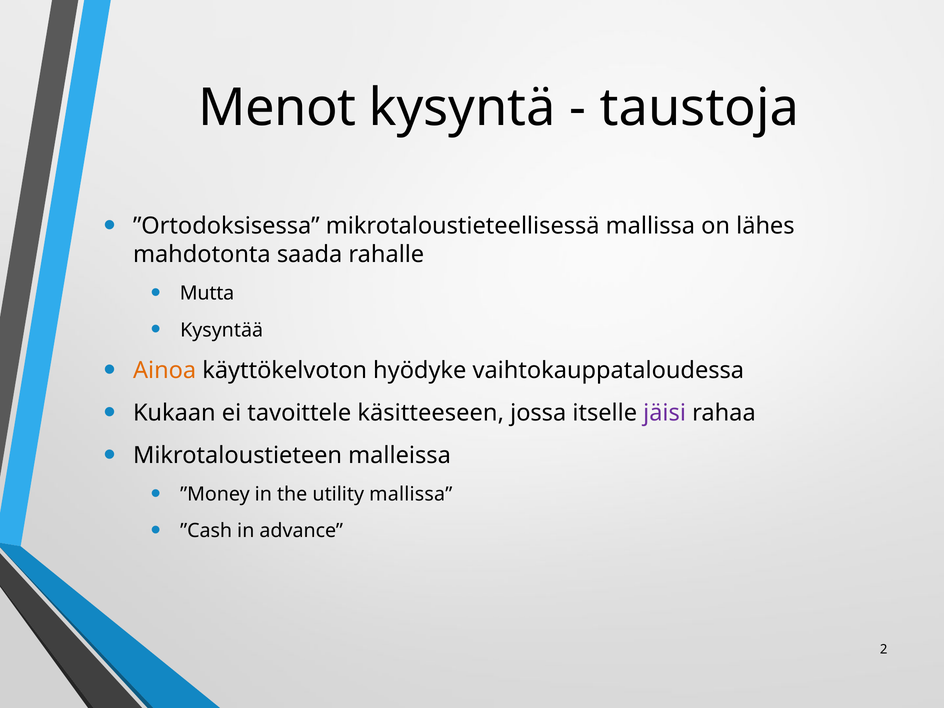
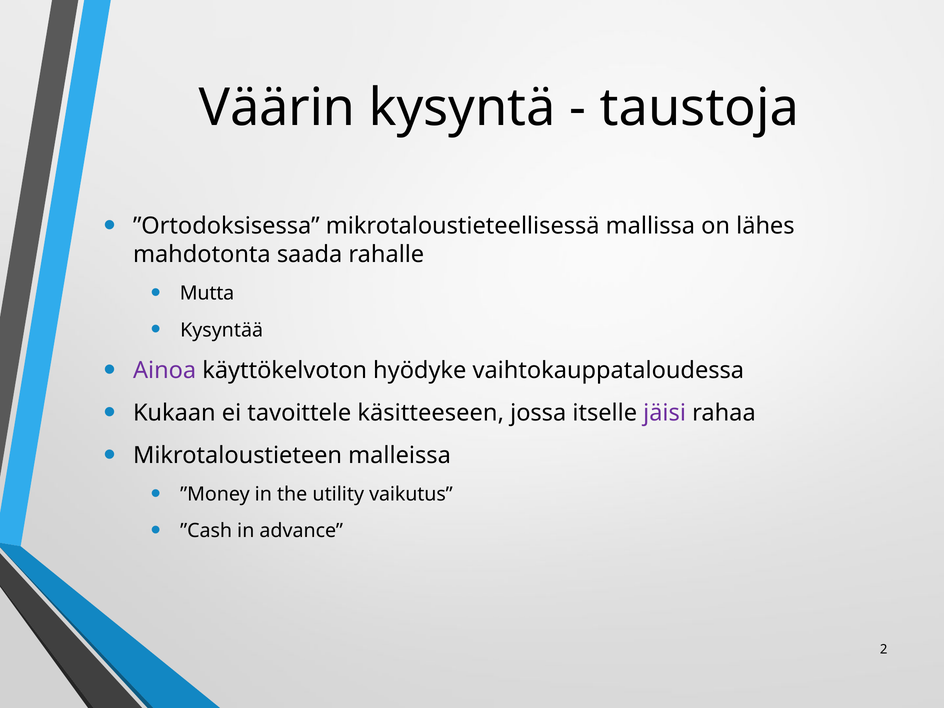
Menot: Menot -> Väärin
Ainoa colour: orange -> purple
utility mallissa: mallissa -> vaikutus
